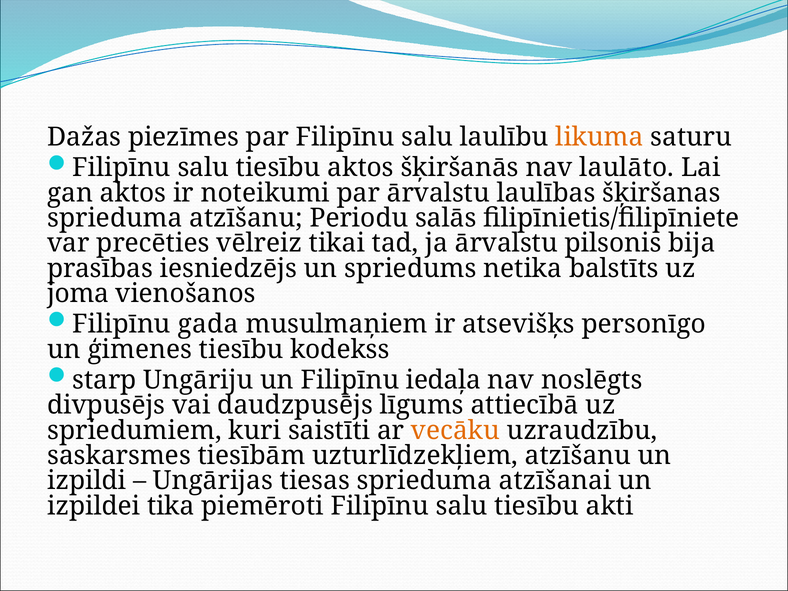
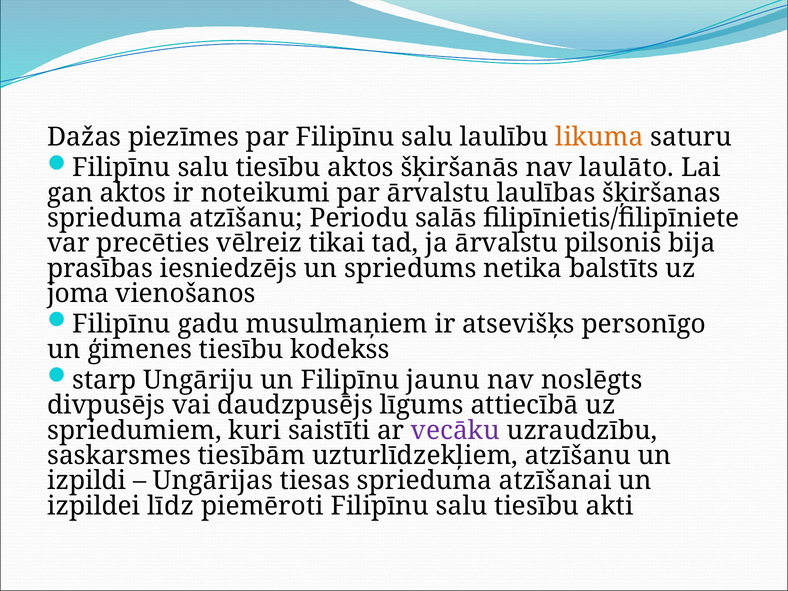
gada: gada -> gadu
iedaļa: iedaļa -> jaunu
vecāku colour: orange -> purple
tika: tika -> līdz
